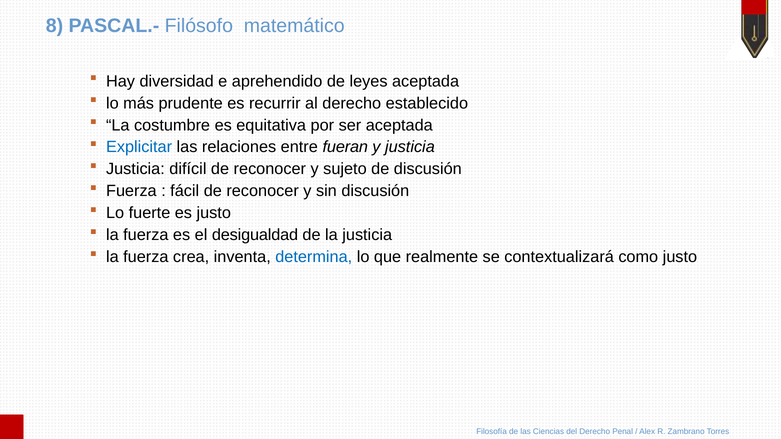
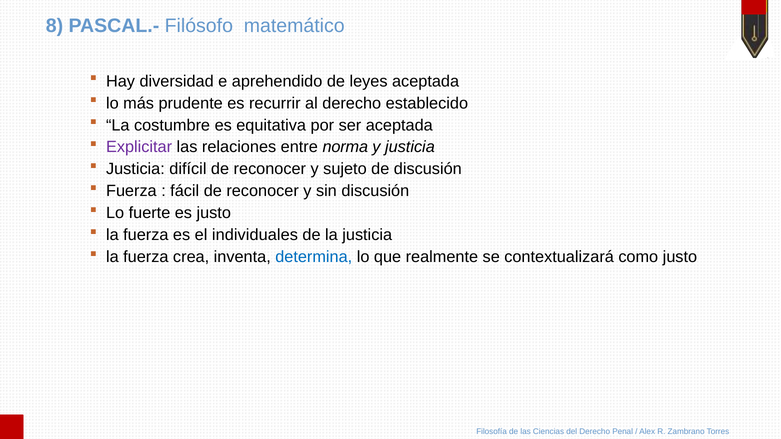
Explicitar colour: blue -> purple
fueran: fueran -> norma
desigualdad: desigualdad -> individuales
